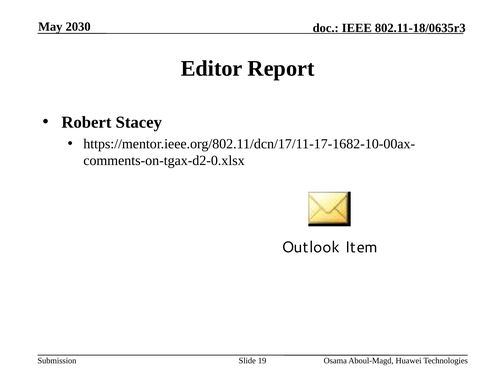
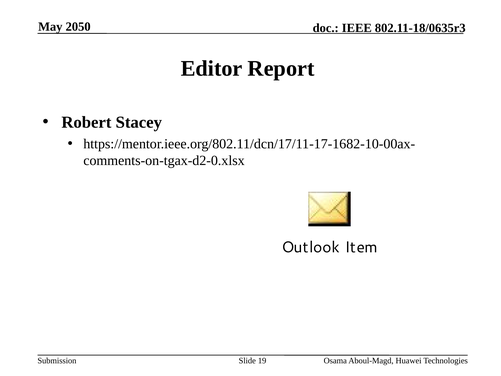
2030: 2030 -> 2050
